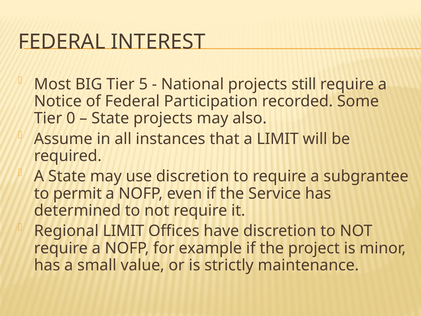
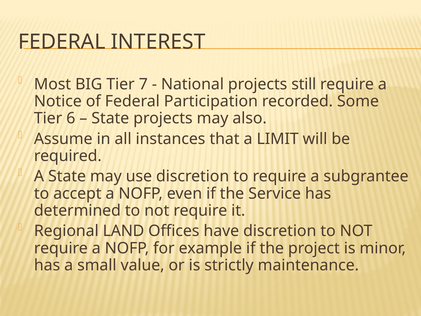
5: 5 -> 7
0: 0 -> 6
permit: permit -> accept
Regional LIMIT: LIMIT -> LAND
